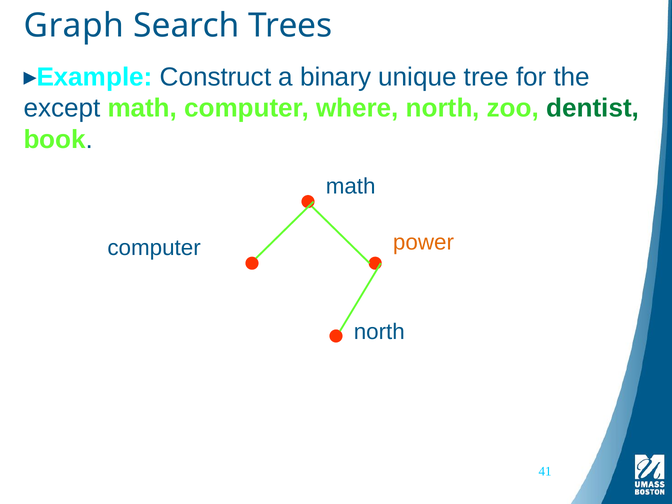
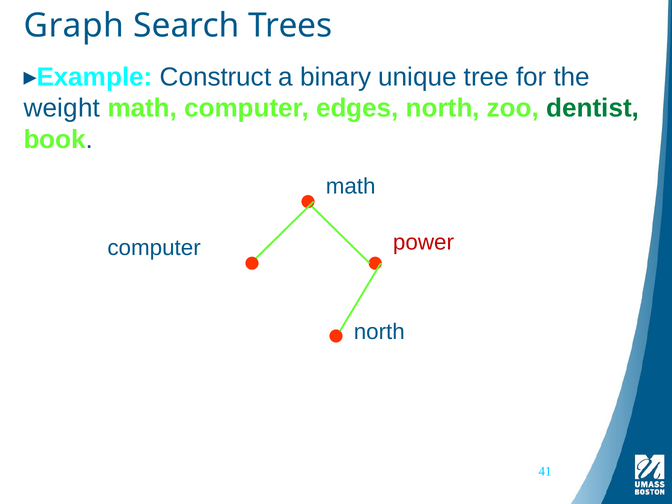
except: except -> weight
where: where -> edges
power colour: orange -> red
